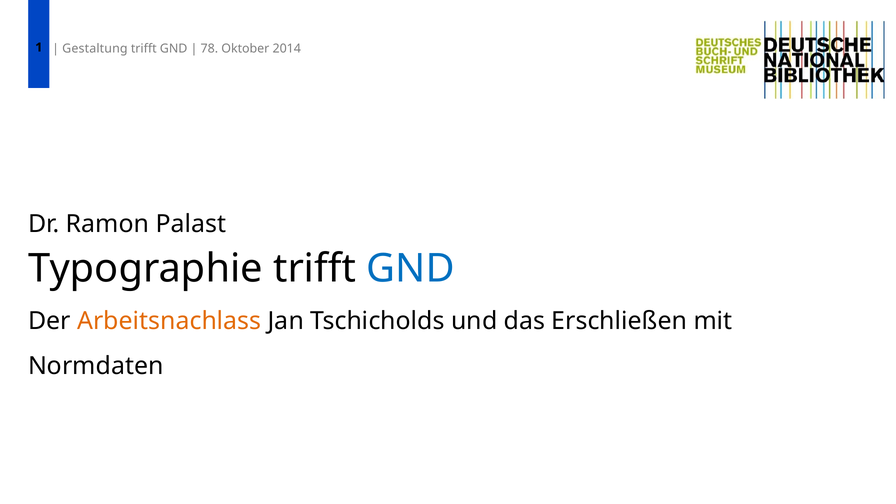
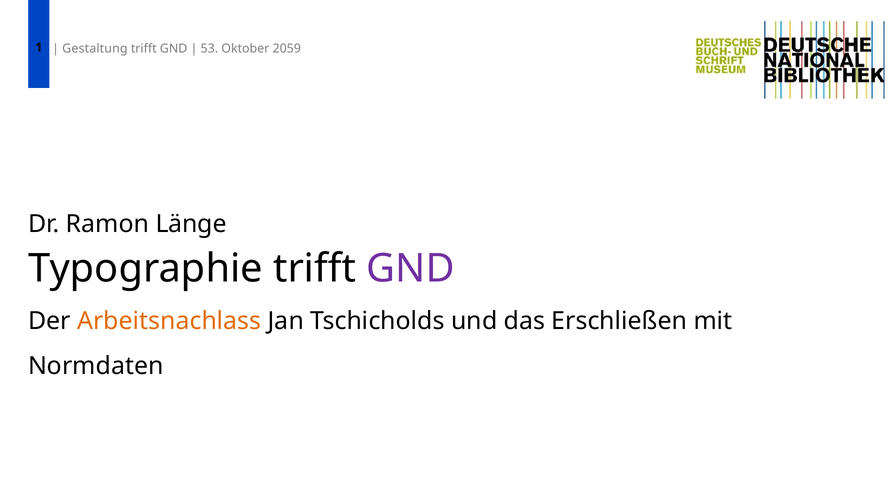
78: 78 -> 53
2014: 2014 -> 2059
Palast: Palast -> Länge
GND at (411, 268) colour: blue -> purple
